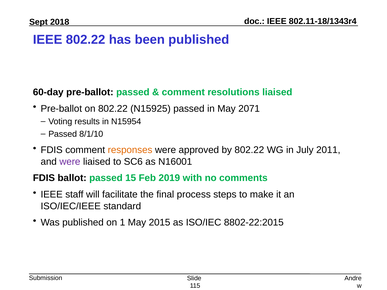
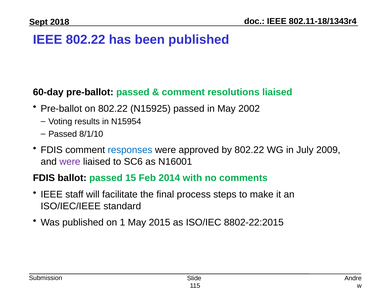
2071: 2071 -> 2002
responses colour: orange -> blue
2011: 2011 -> 2009
2019: 2019 -> 2014
